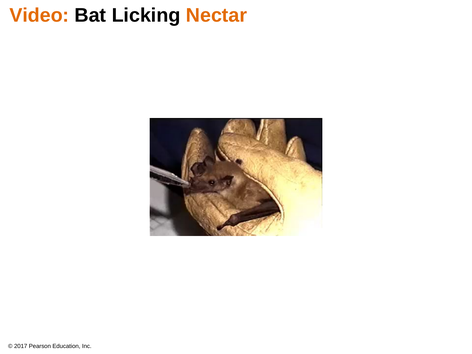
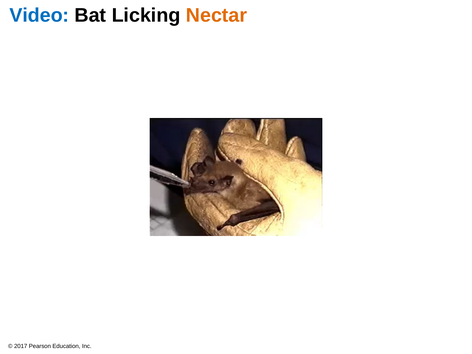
Video colour: orange -> blue
